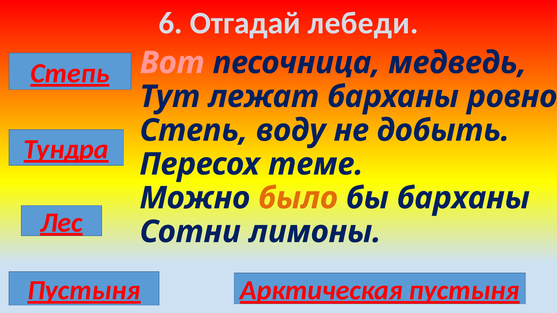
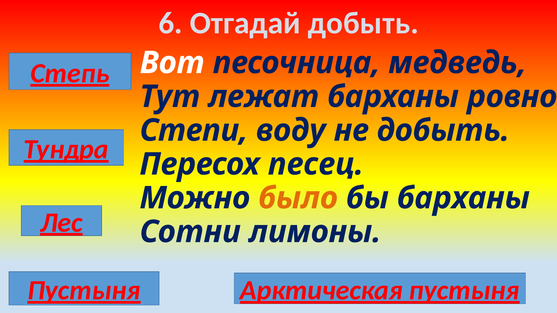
Отгадай лебеди: лебеди -> добыть
Вот colour: pink -> white
Степь at (194, 131): Степь -> Степи
теме: теме -> песец
